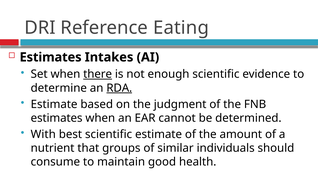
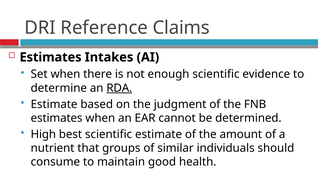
Eating: Eating -> Claims
there underline: present -> none
With: With -> High
